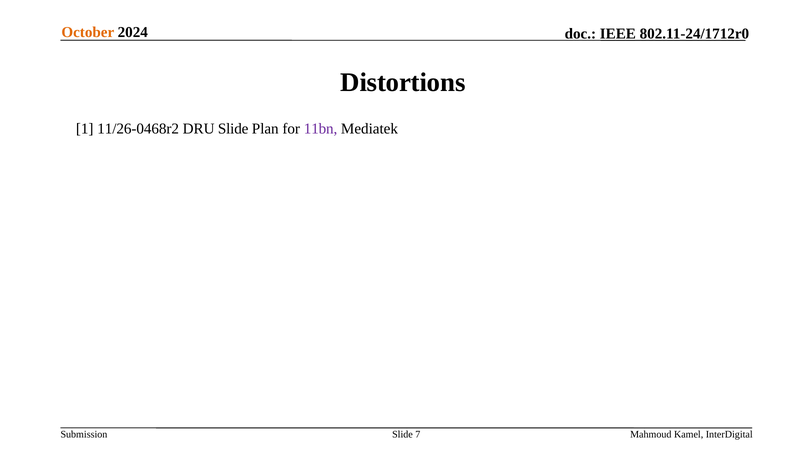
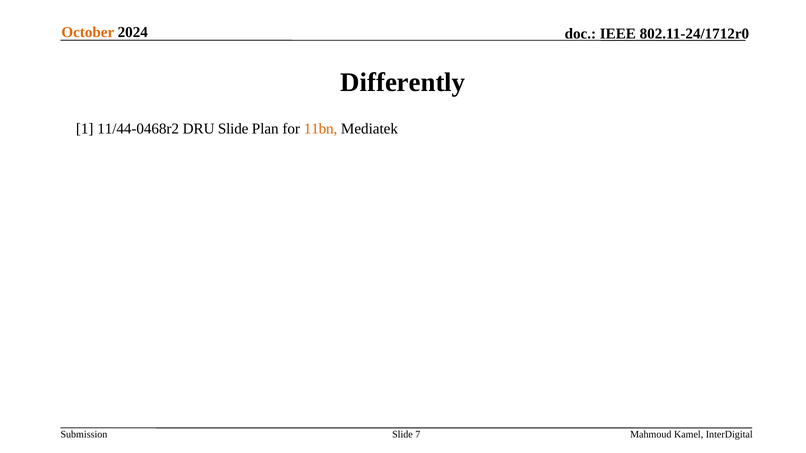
Distortions: Distortions -> Differently
11/26-0468r2: 11/26-0468r2 -> 11/44-0468r2
11bn colour: purple -> orange
